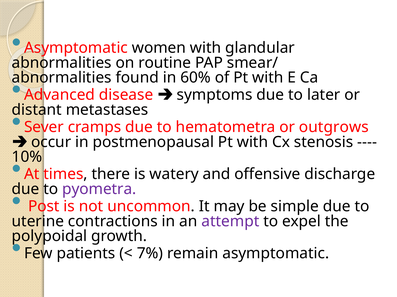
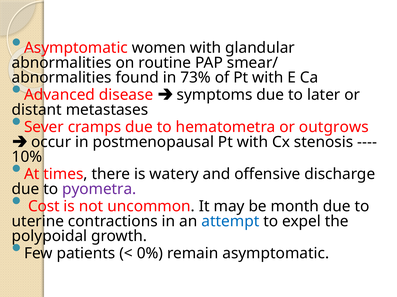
60%: 60% -> 73%
Post: Post -> Cost
simple: simple -> month
attempt colour: purple -> blue
7%: 7% -> 0%
